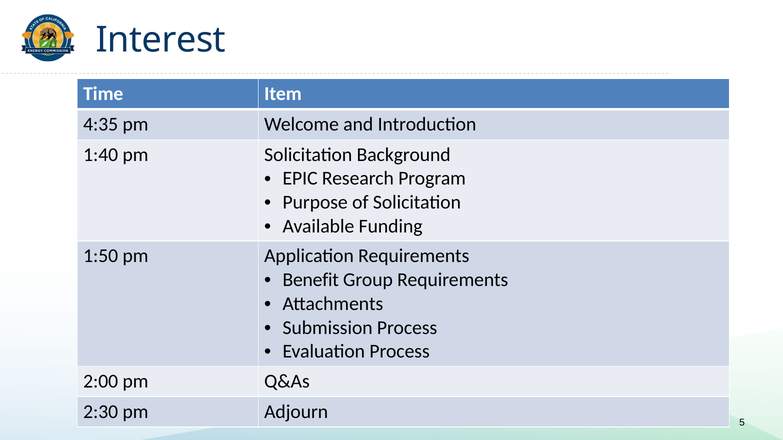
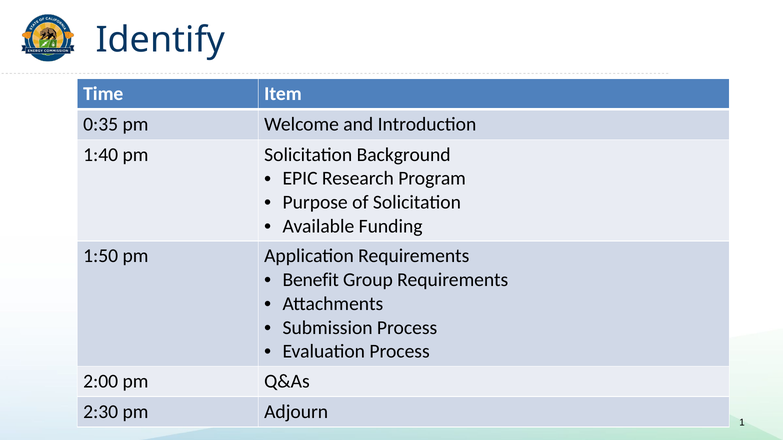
Interest: Interest -> Identify
4:35: 4:35 -> 0:35
5: 5 -> 1
